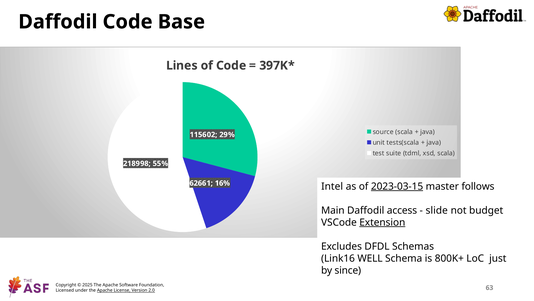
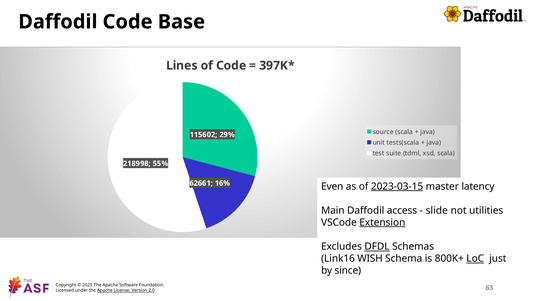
Intel: Intel -> Even
follows: follows -> latency
budget: budget -> utilities
DFDL underline: none -> present
WELL: WELL -> WISH
LoC underline: none -> present
